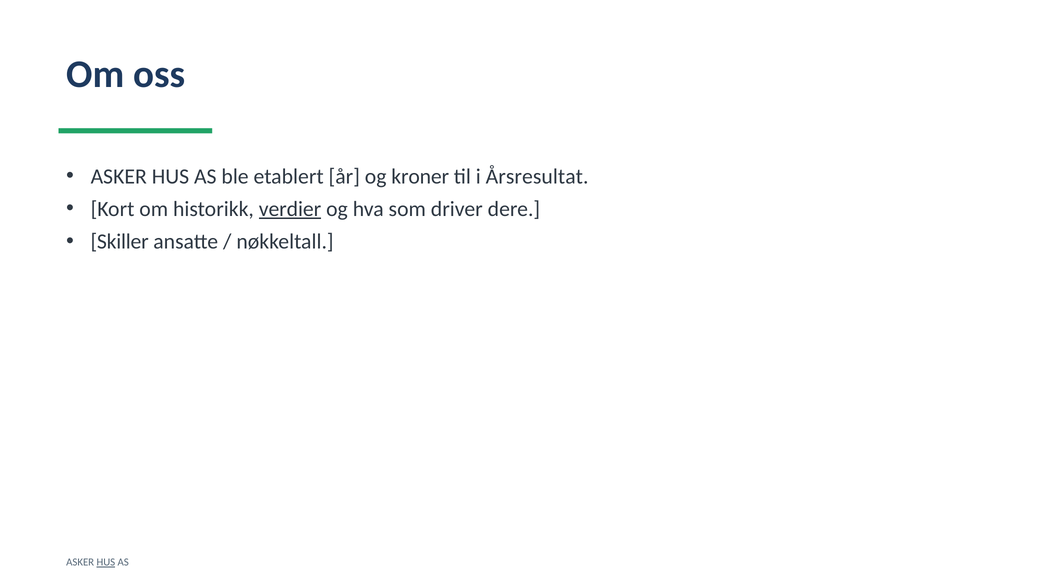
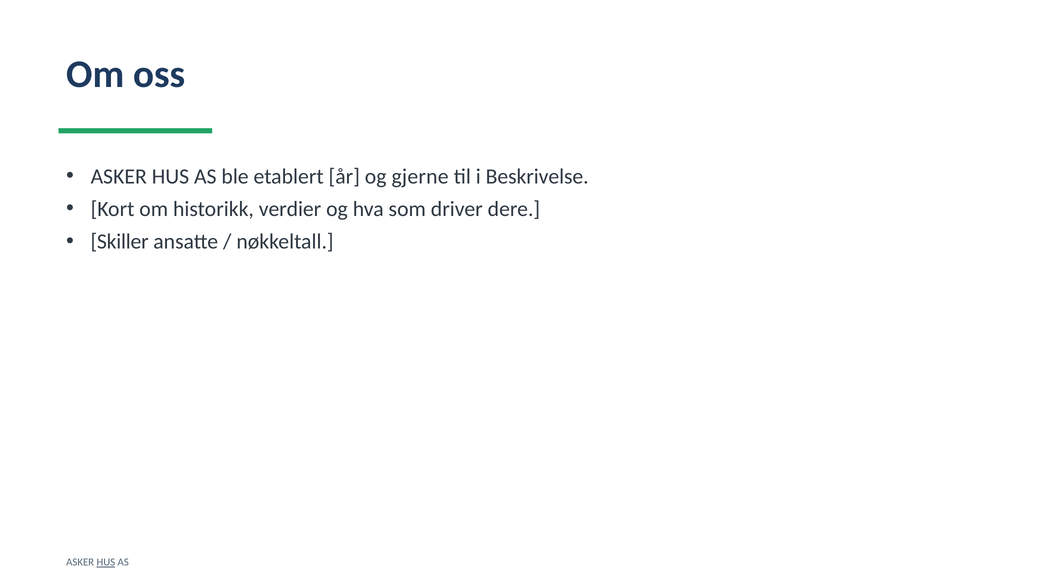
kroner: kroner -> gjerne
Årsresultat: Årsresultat -> Beskrivelse
verdier underline: present -> none
